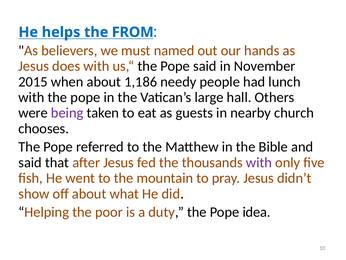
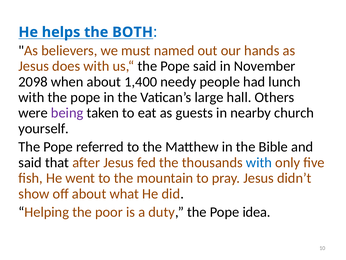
FROM: FROM -> BOTH
2015: 2015 -> 2098
1,186: 1,186 -> 1,400
chooses: chooses -> yourself
with at (259, 162) colour: purple -> blue
